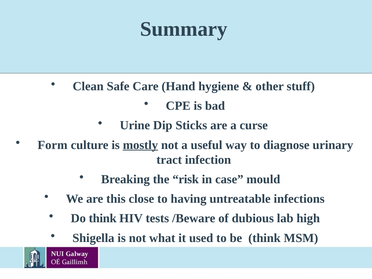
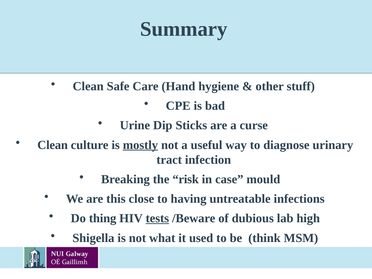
Form at (52, 145): Form -> Clean
Do think: think -> thing
tests underline: none -> present
